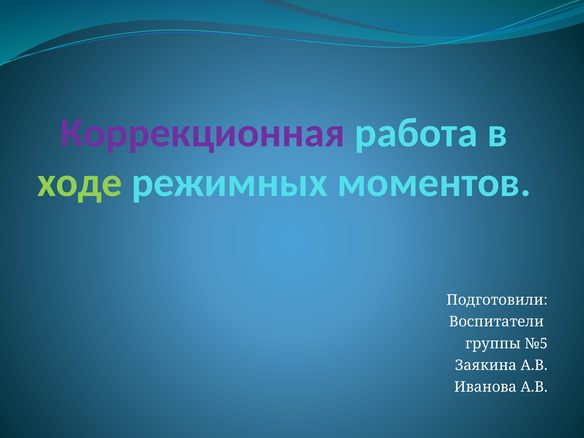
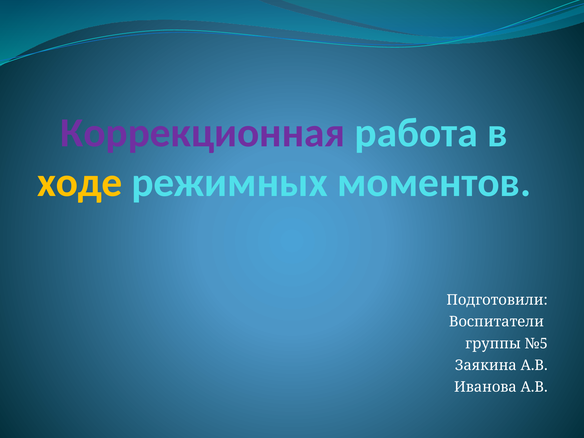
ходе colour: light green -> yellow
